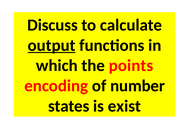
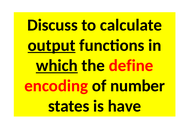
which underline: none -> present
points: points -> define
exist: exist -> have
